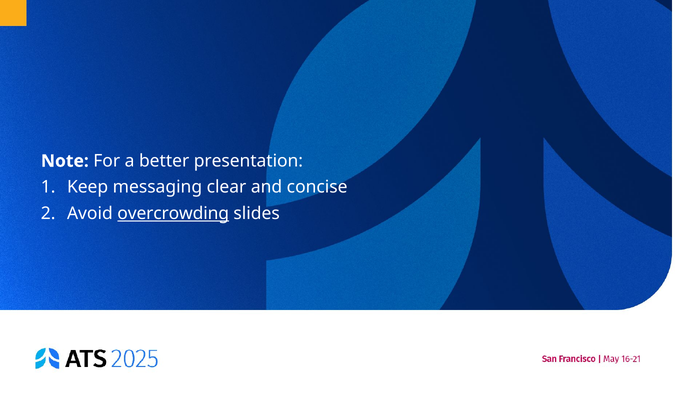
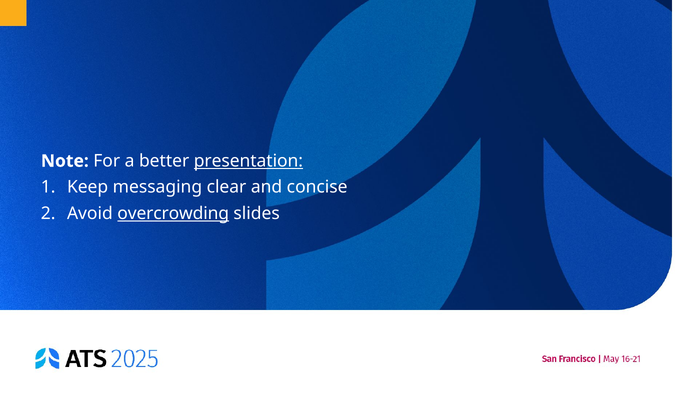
presentation underline: none -> present
